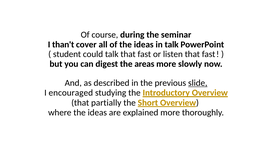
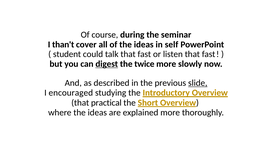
in talk: talk -> self
digest underline: none -> present
areas: areas -> twice
partially: partially -> practical
